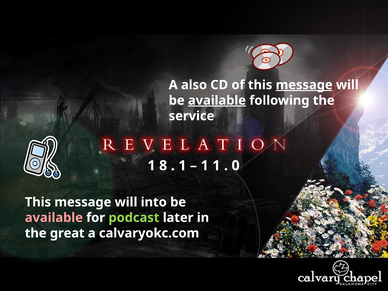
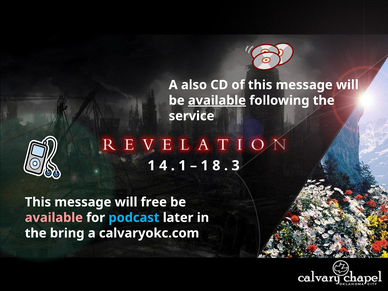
message at (304, 85) underline: present -> none
8: 8 -> 4
1 1: 1 -> 8
0: 0 -> 3
into: into -> free
podcast colour: light green -> light blue
great: great -> bring
